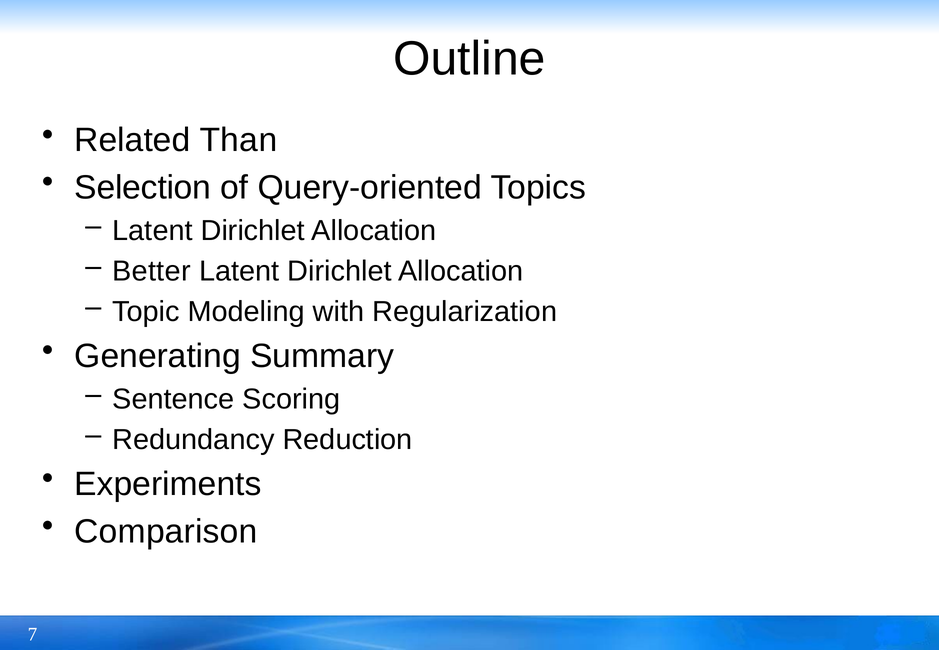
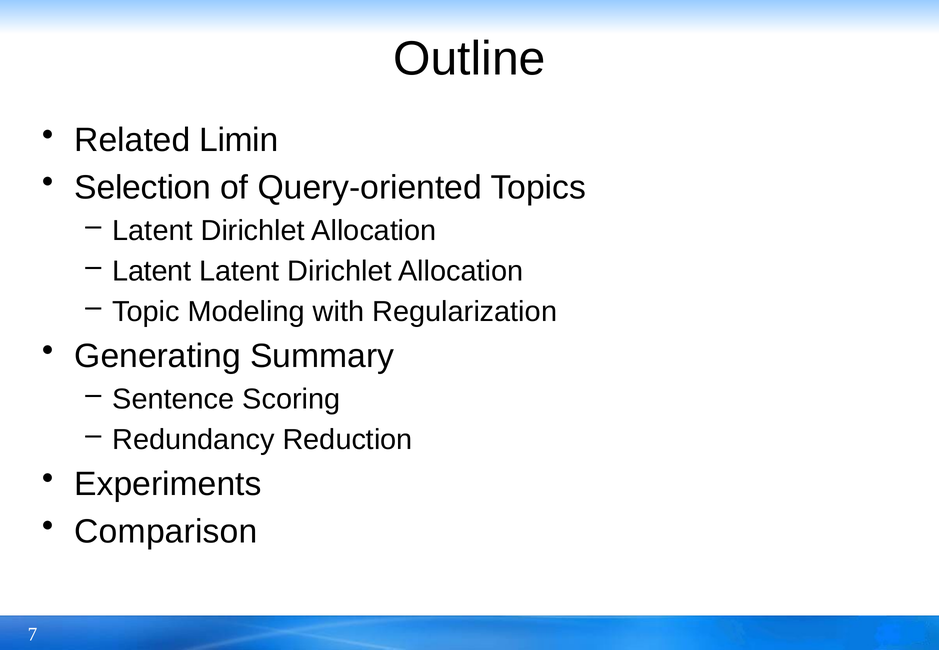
Than: Than -> Limin
Better at (152, 271): Better -> Latent
